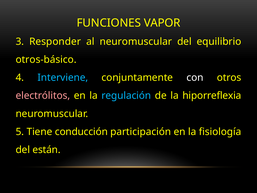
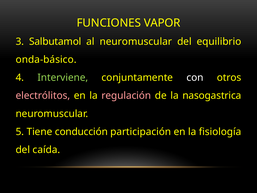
Responder: Responder -> Salbutamol
otros-básico: otros-básico -> onda-básico
Interviene colour: light blue -> light green
regulación colour: light blue -> pink
hiporreflexia: hiporreflexia -> nasogastrica
están: están -> caída
